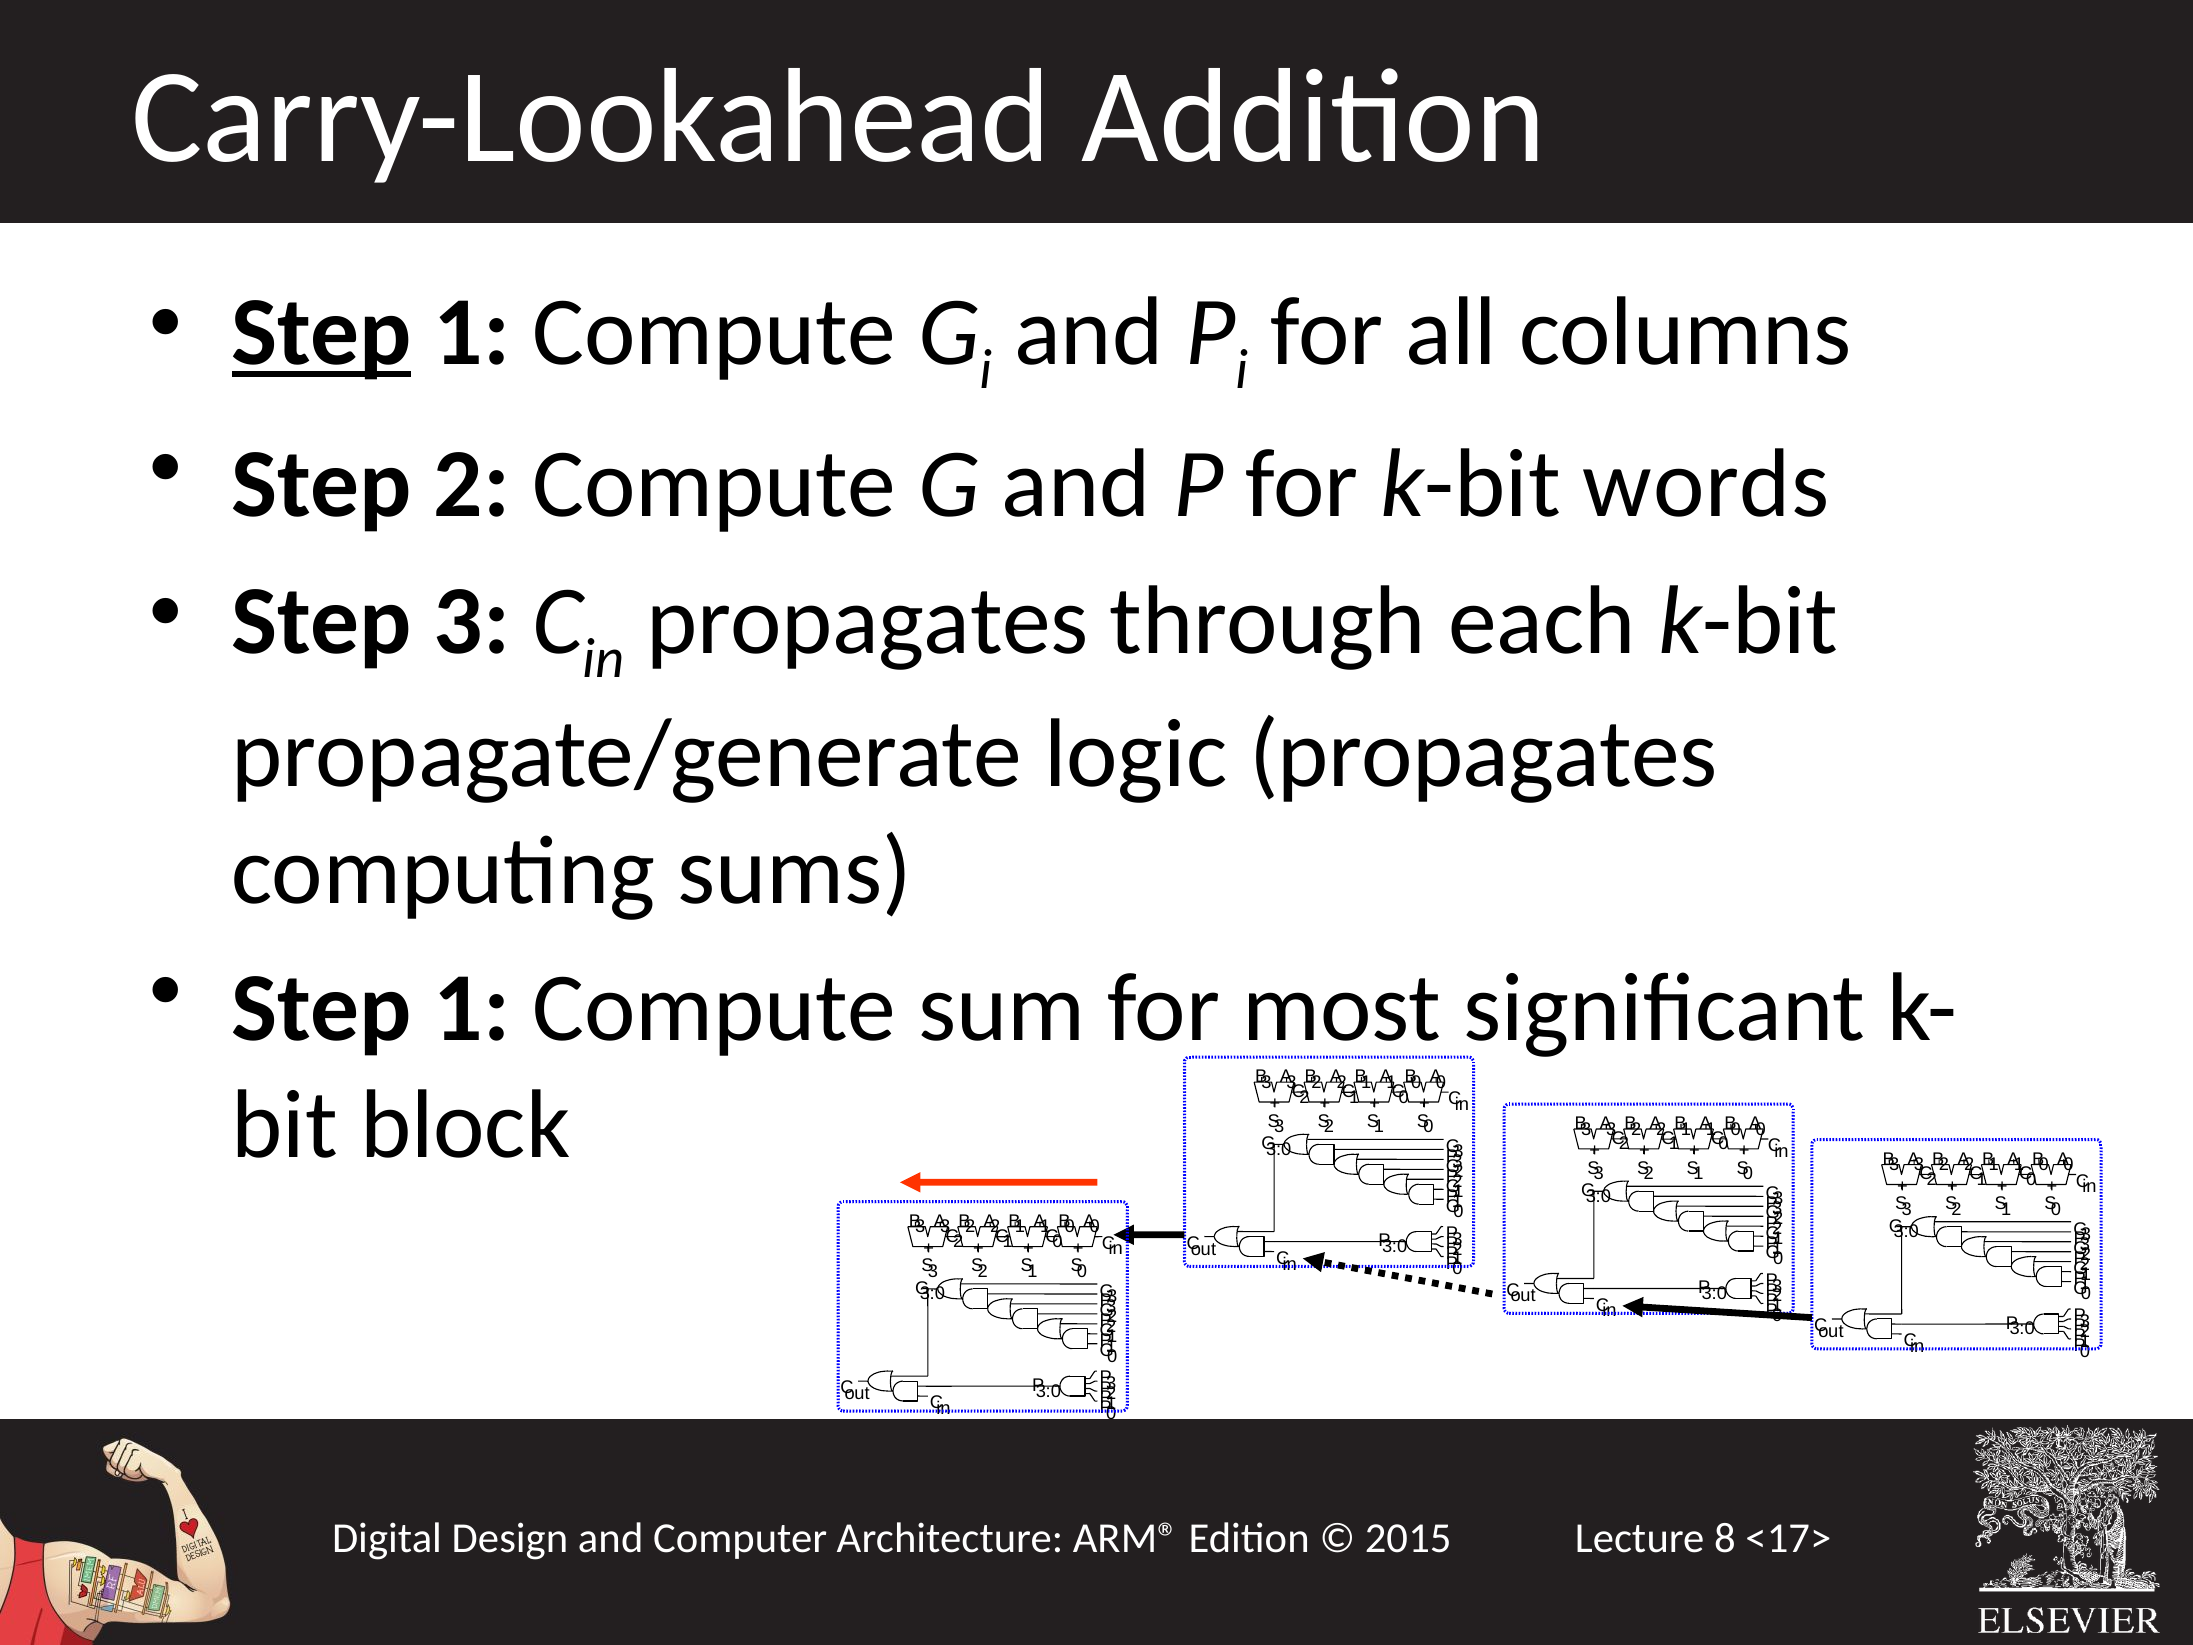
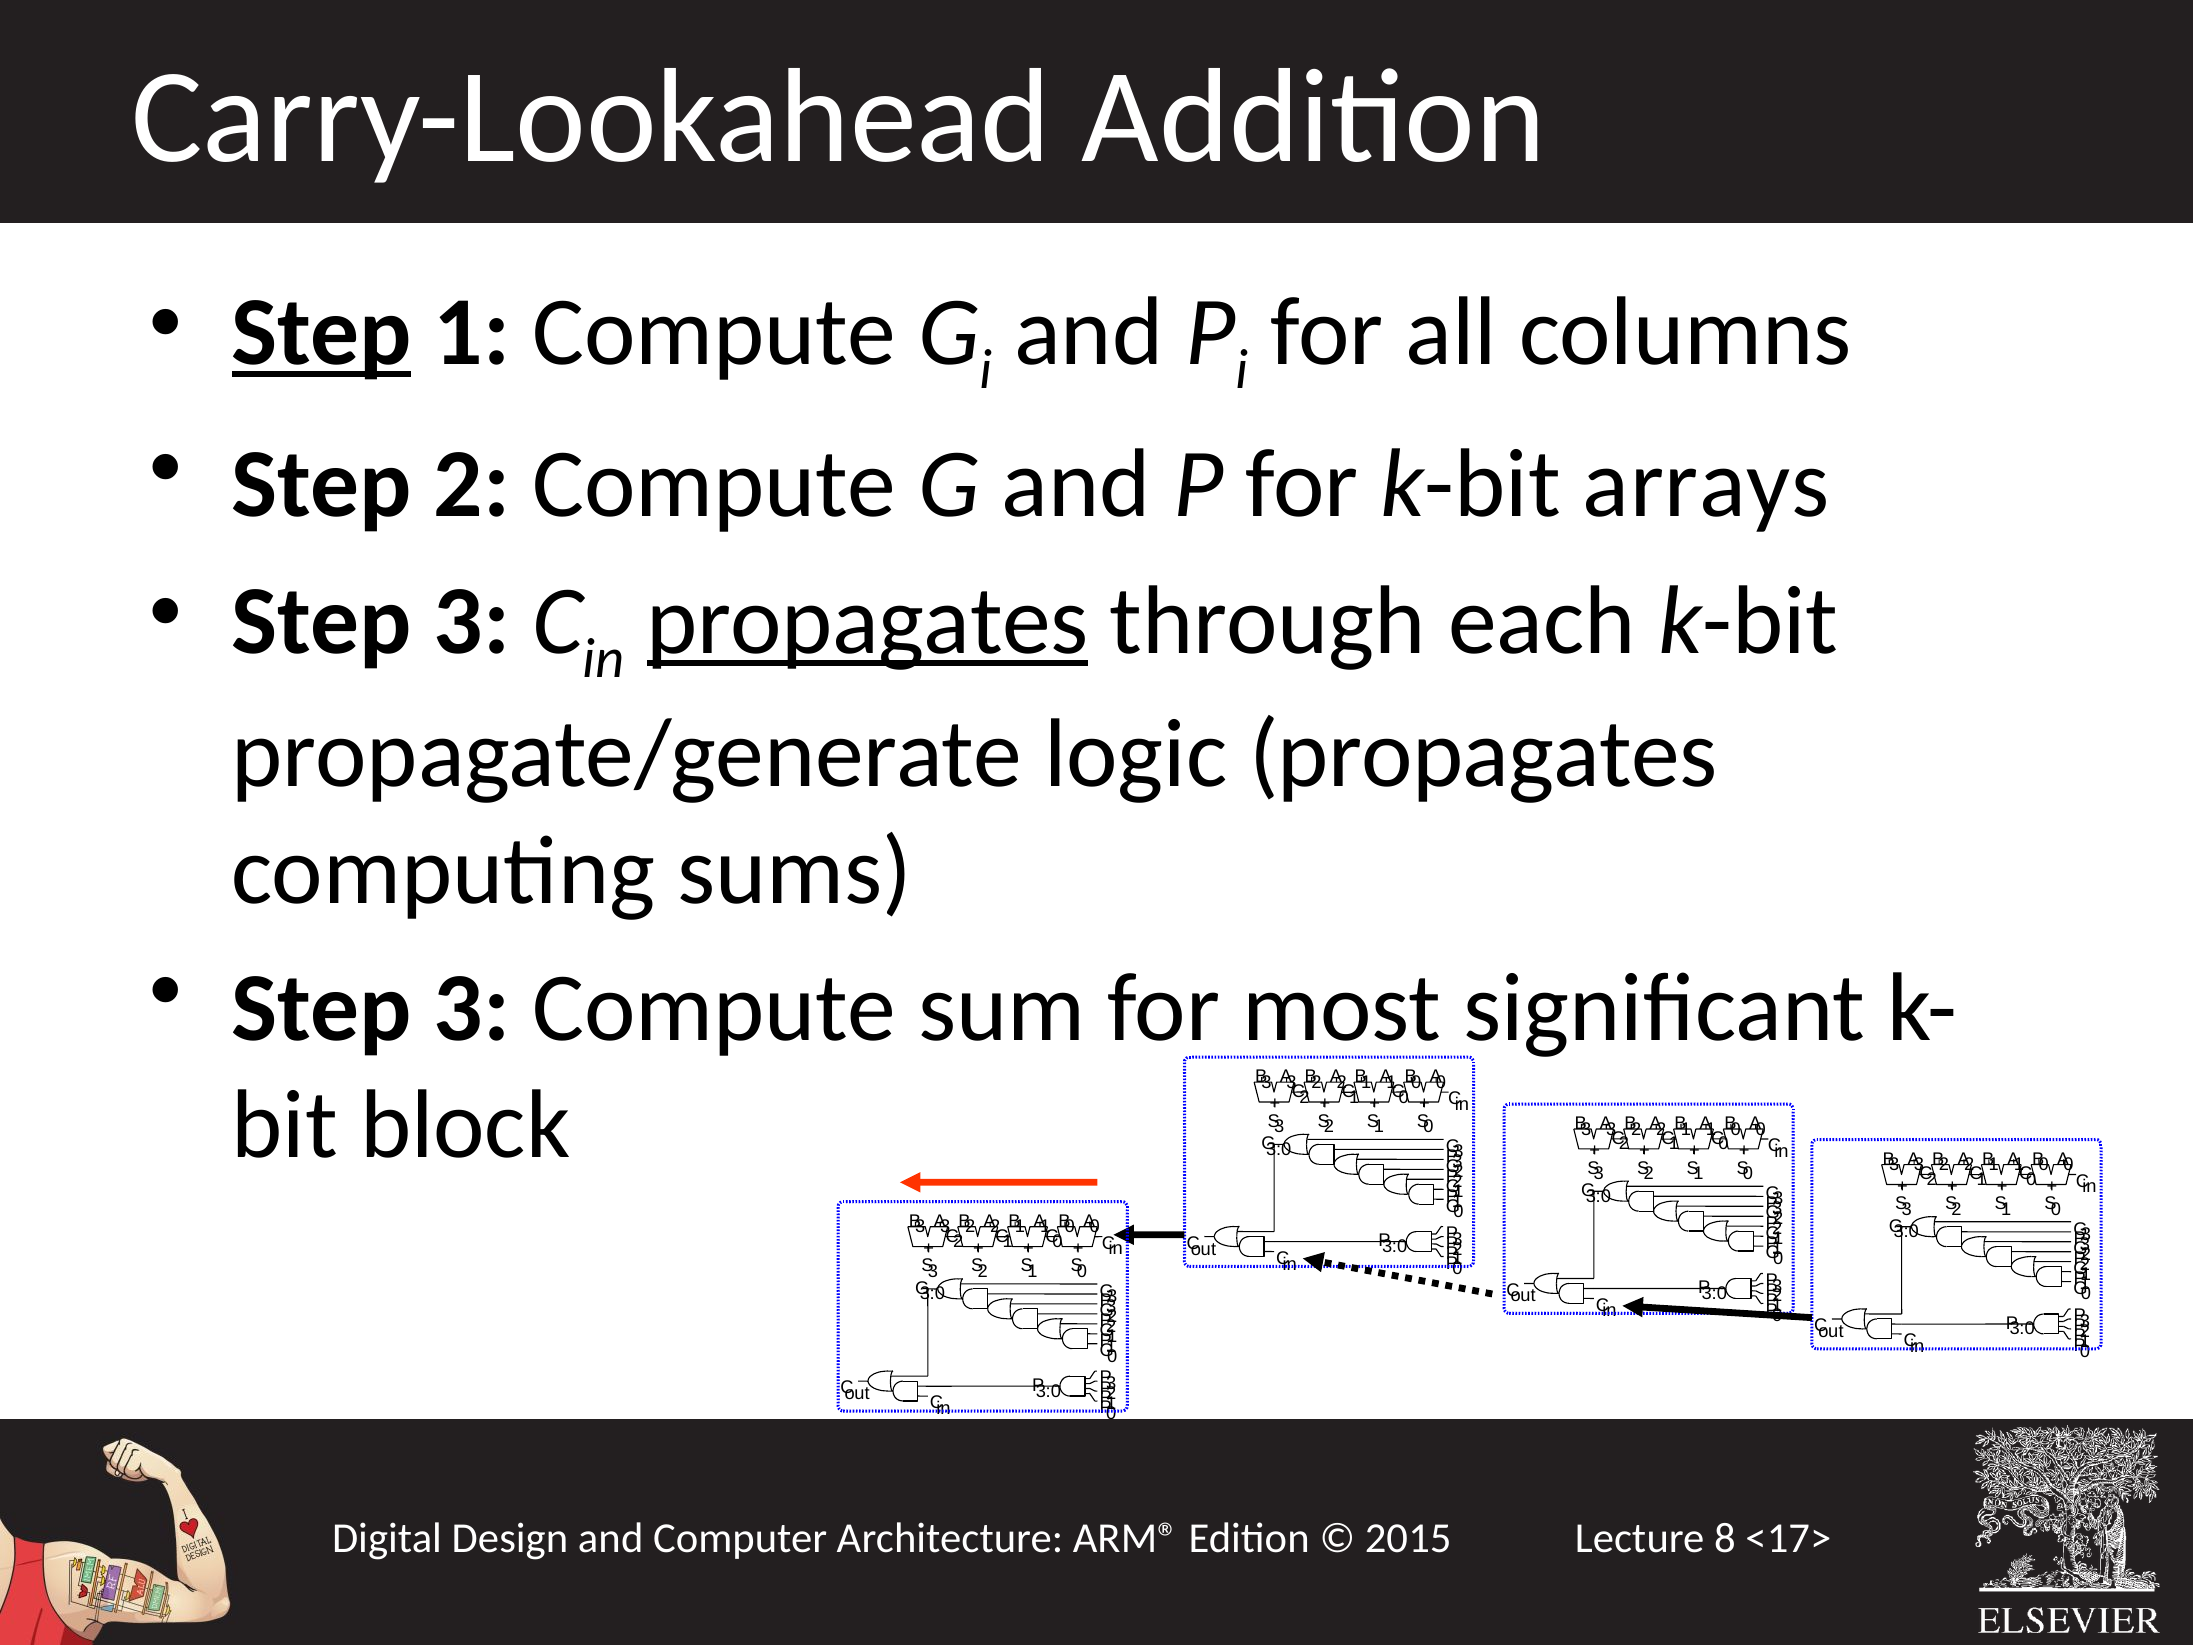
words: words -> arrays
propagates at (867, 621) underline: none -> present
1 at (472, 1008): 1 -> 3
